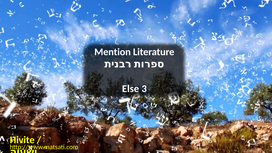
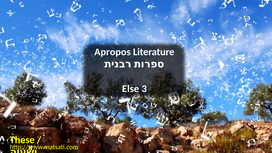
Mention: Mention -> Apropos
Hivite: Hivite -> These
